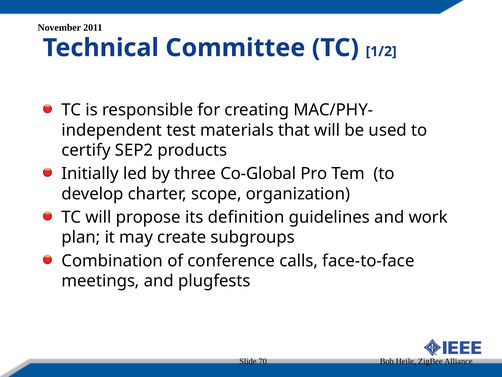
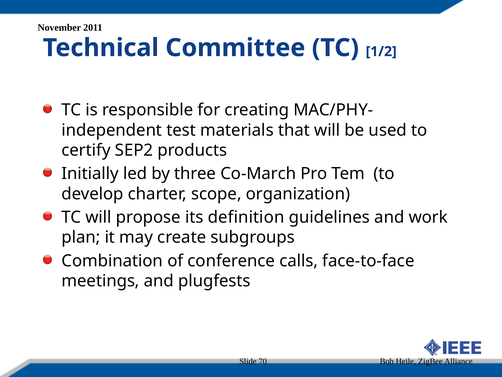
Co-Global: Co-Global -> Co-March
